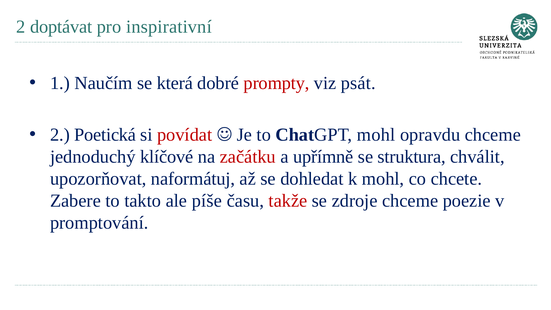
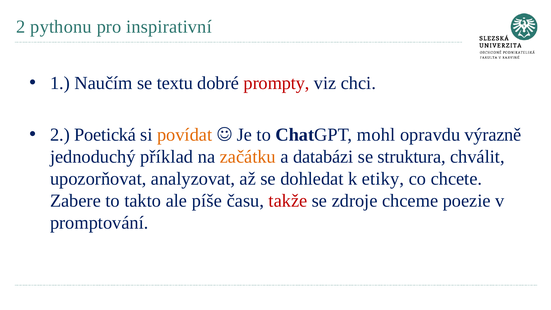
doptávat: doptávat -> pythonu
která: která -> textu
psát: psát -> chci
povídat colour: red -> orange
opravdu chceme: chceme -> výrazně
klíčové: klíčové -> příklad
začátku colour: red -> orange
upřímně: upřímně -> databázi
naformátuj: naformátuj -> analyzovat
k mohl: mohl -> etiky
